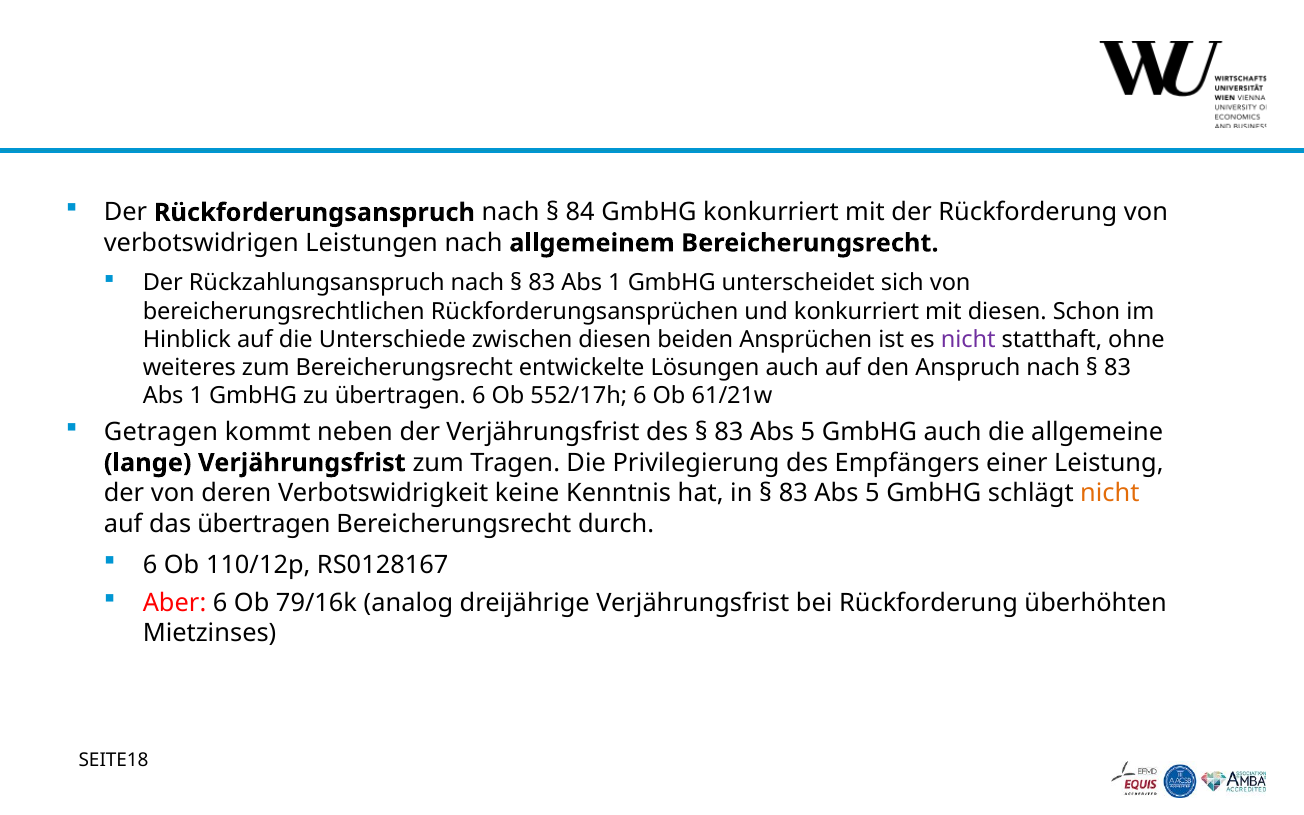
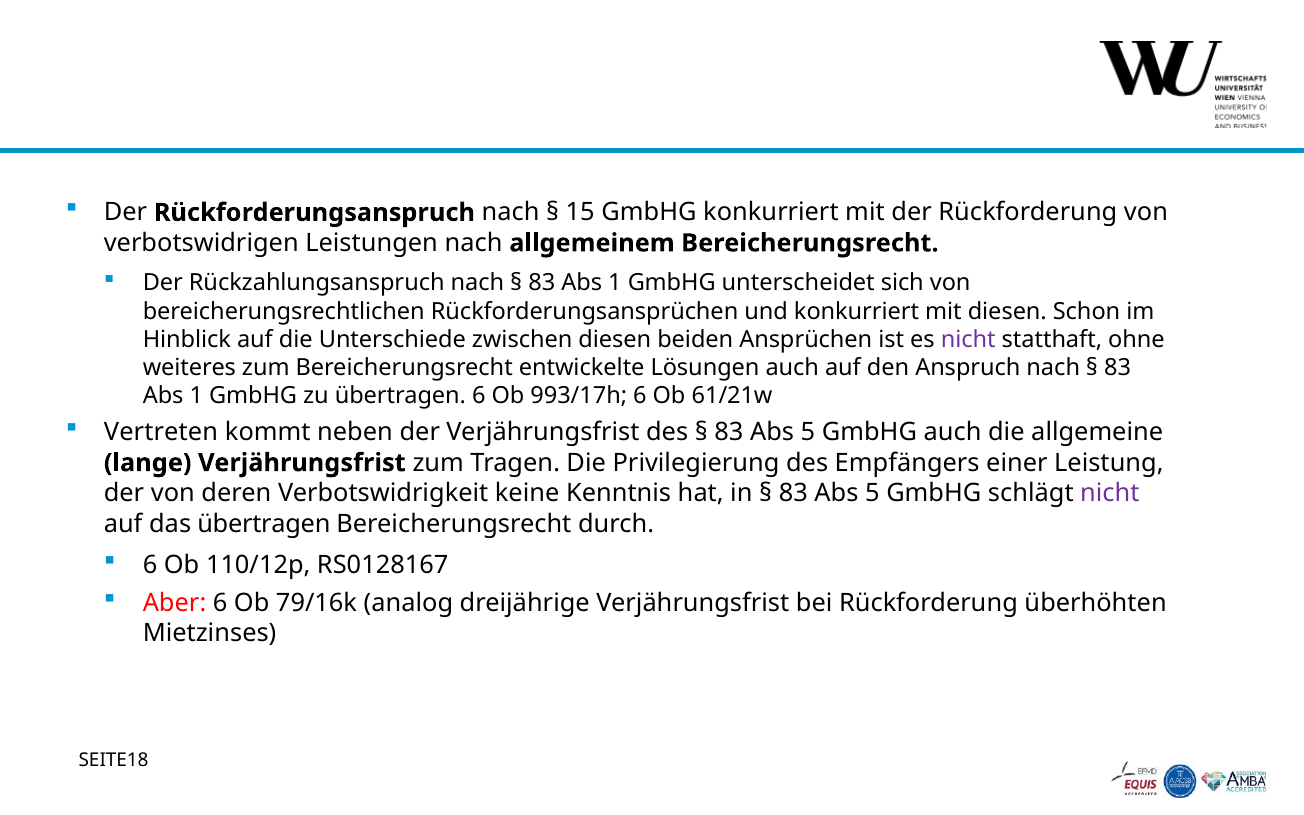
84: 84 -> 15
552/17h: 552/17h -> 993/17h
Getragen: Getragen -> Vertreten
nicht at (1110, 493) colour: orange -> purple
